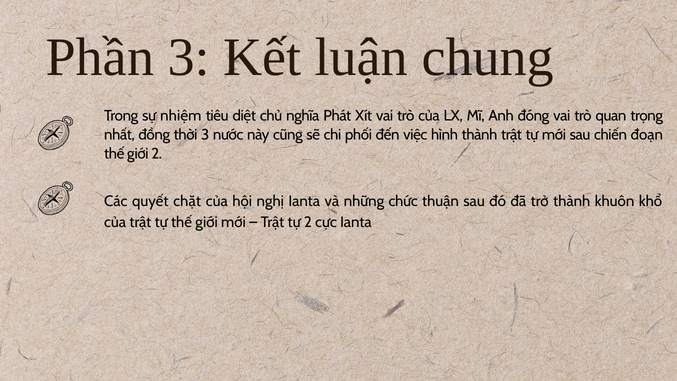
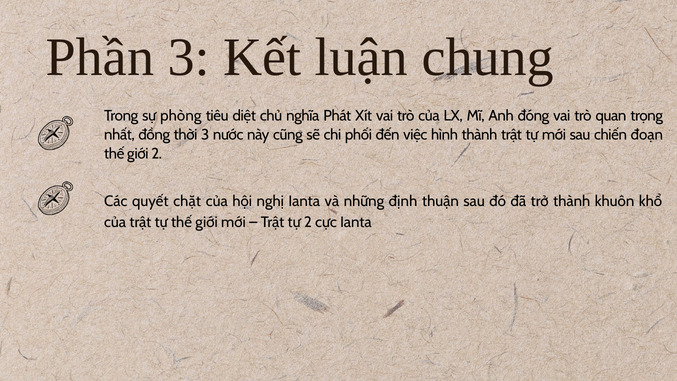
nhiệm: nhiệm -> phòng
chức: chức -> định
